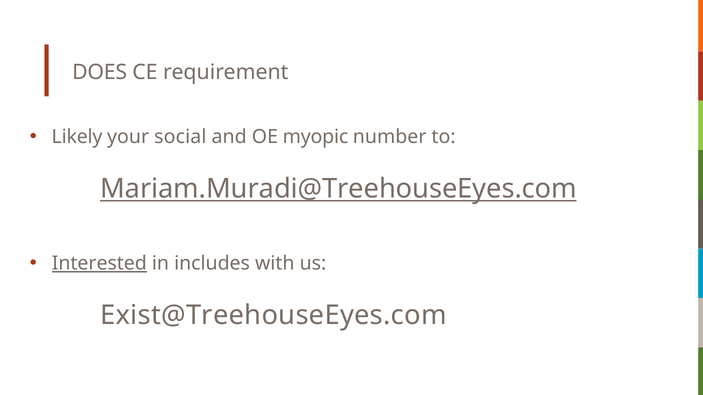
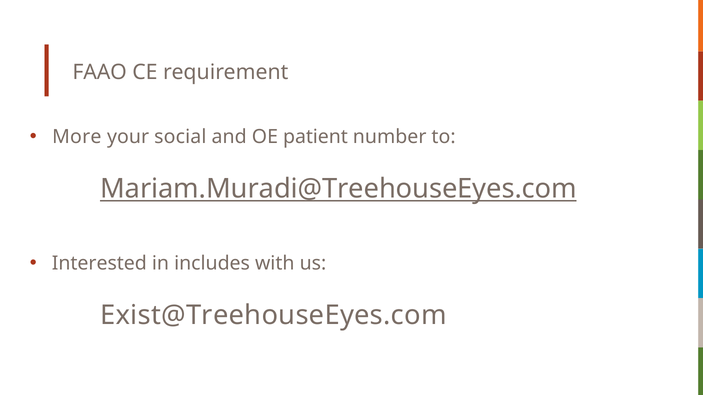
DOES: DOES -> FAAO
Likely: Likely -> More
myopic: myopic -> patient
Interested underline: present -> none
